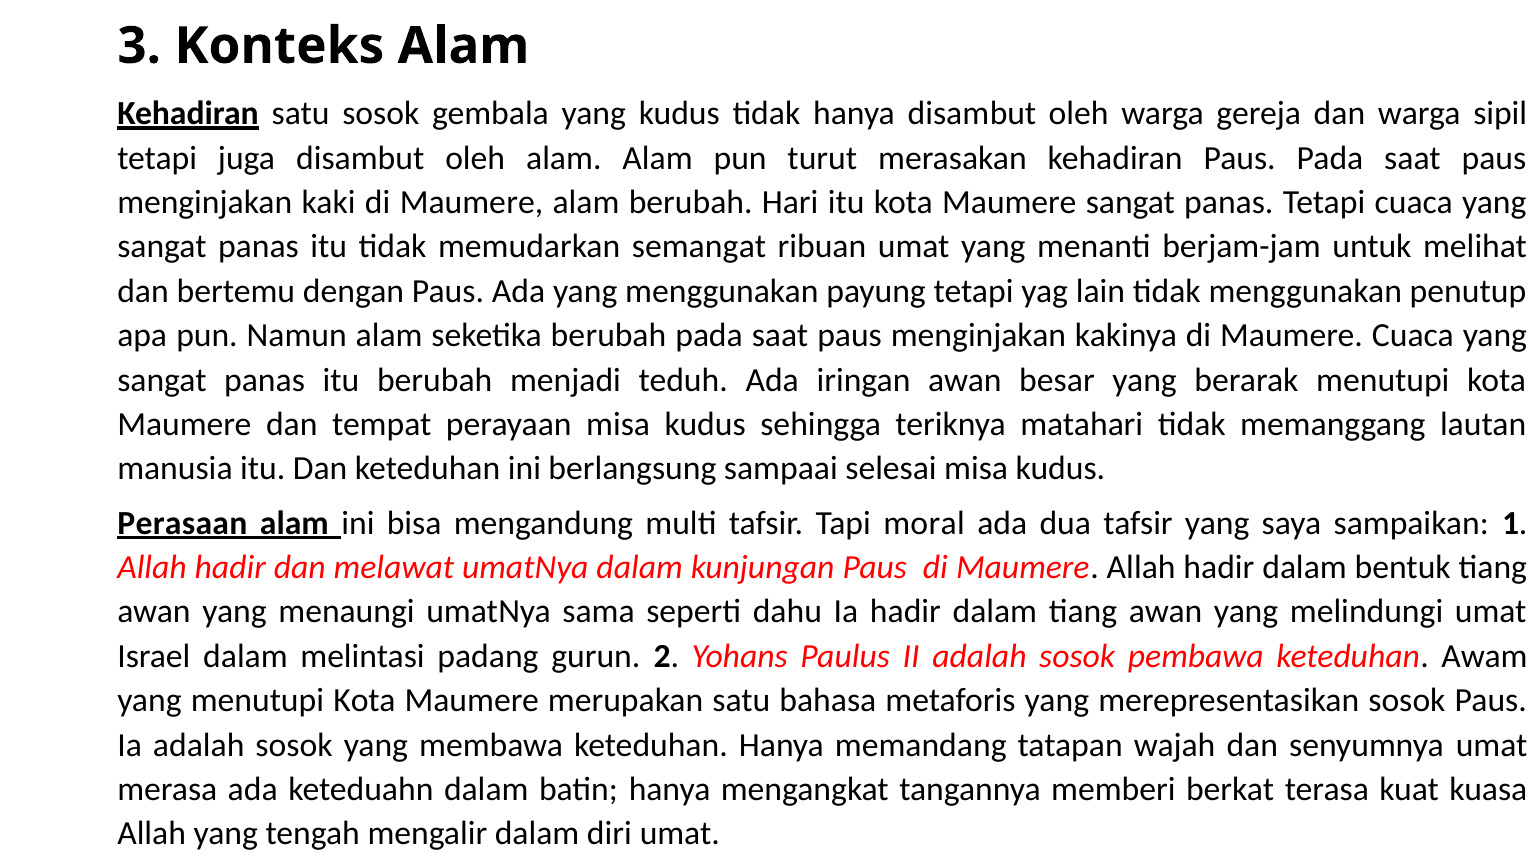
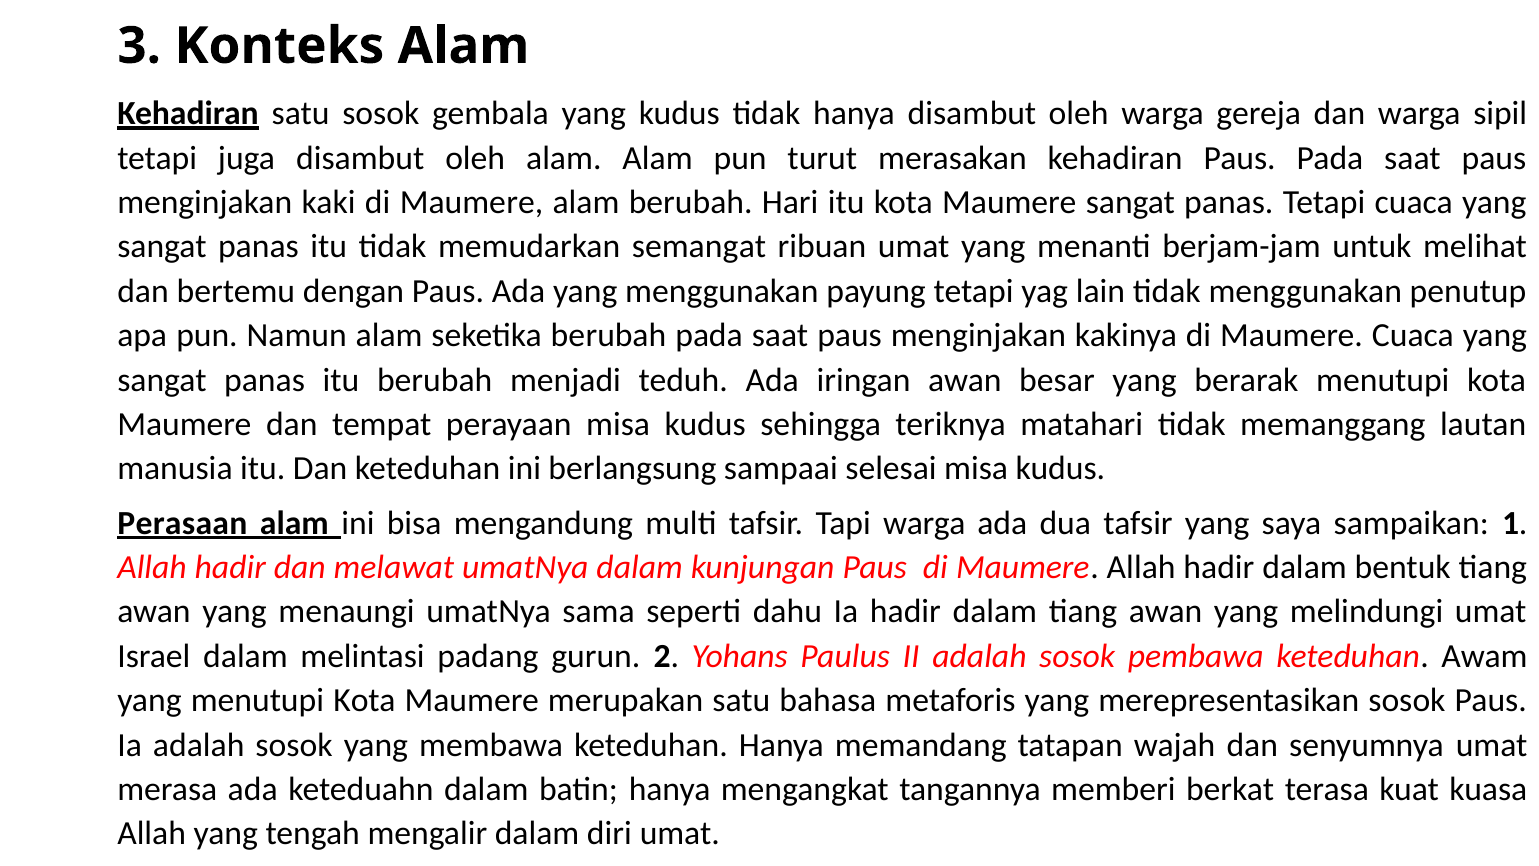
Tapi moral: moral -> warga
